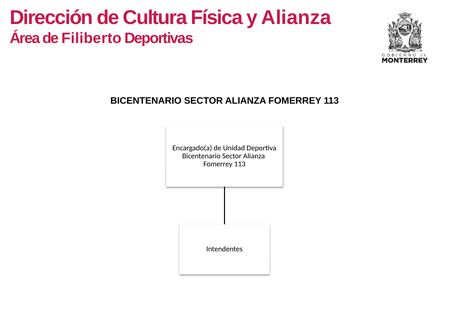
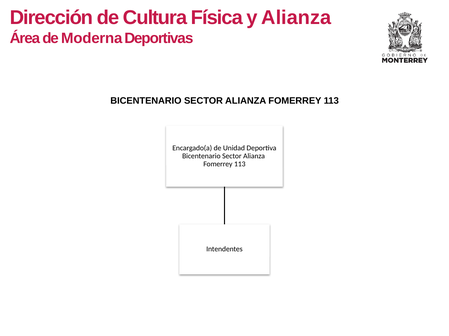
Filiberto: Filiberto -> Moderna
